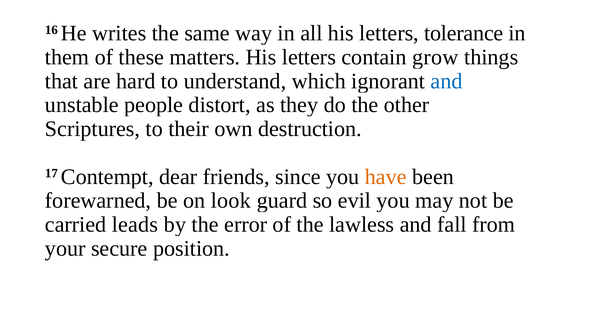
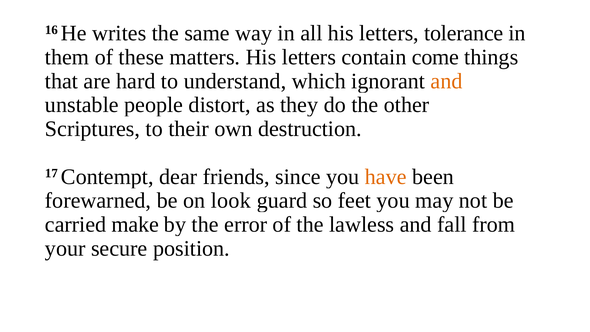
grow: grow -> come
and at (447, 81) colour: blue -> orange
evil: evil -> feet
leads: leads -> make
